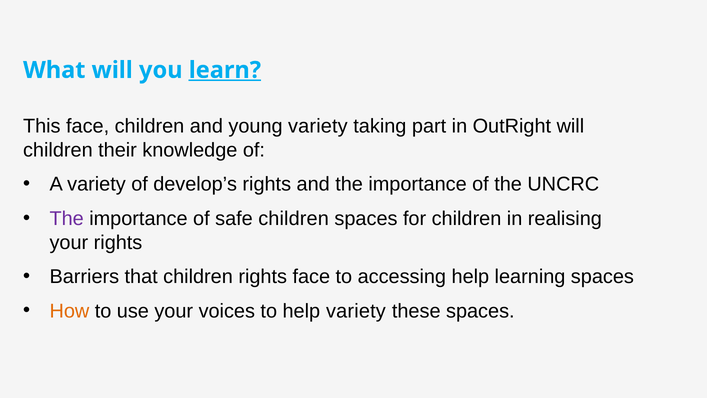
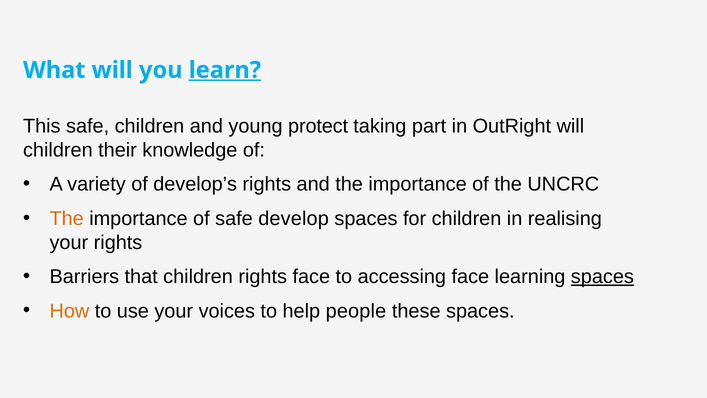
This face: face -> safe
young variety: variety -> protect
The at (67, 218) colour: purple -> orange
safe children: children -> develop
accessing help: help -> face
spaces at (602, 277) underline: none -> present
help variety: variety -> people
